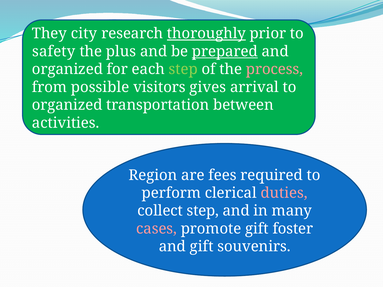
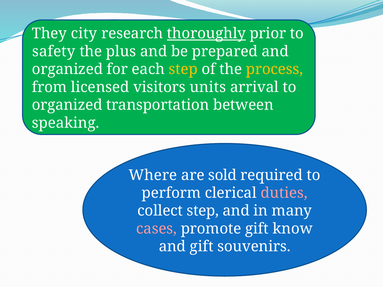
prepared underline: present -> none
step at (183, 69) colour: light green -> yellow
process colour: pink -> yellow
possible: possible -> licensed
gives: gives -> units
activities: activities -> speaking
Region: Region -> Where
fees: fees -> sold
foster: foster -> know
